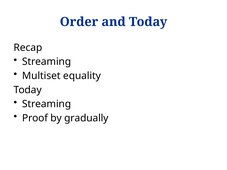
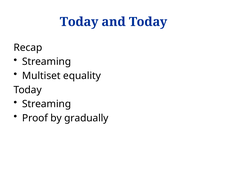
Order at (79, 22): Order -> Today
